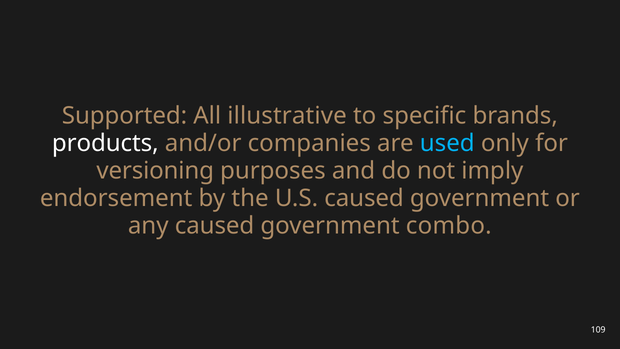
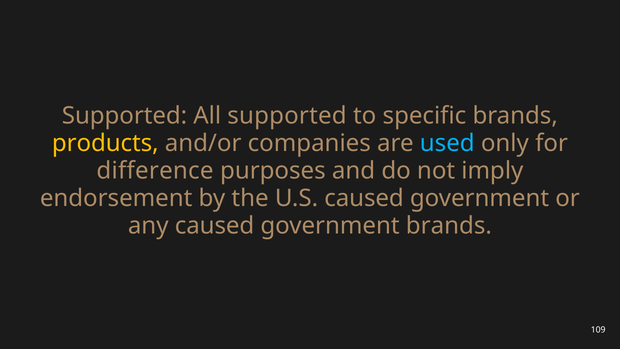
All illustrative: illustrative -> supported
products colour: white -> yellow
versioning: versioning -> difference
government combo: combo -> brands
